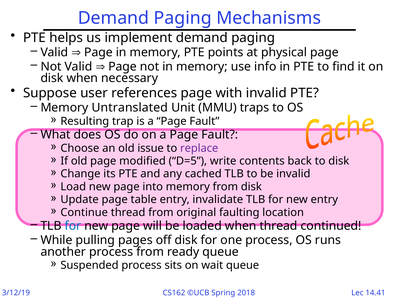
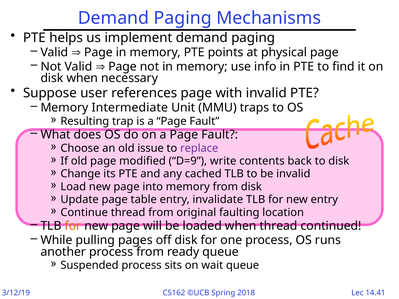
Untranslated: Untranslated -> Intermediate
D=5: D=5 -> D=9
for at (73, 226) colour: blue -> orange
